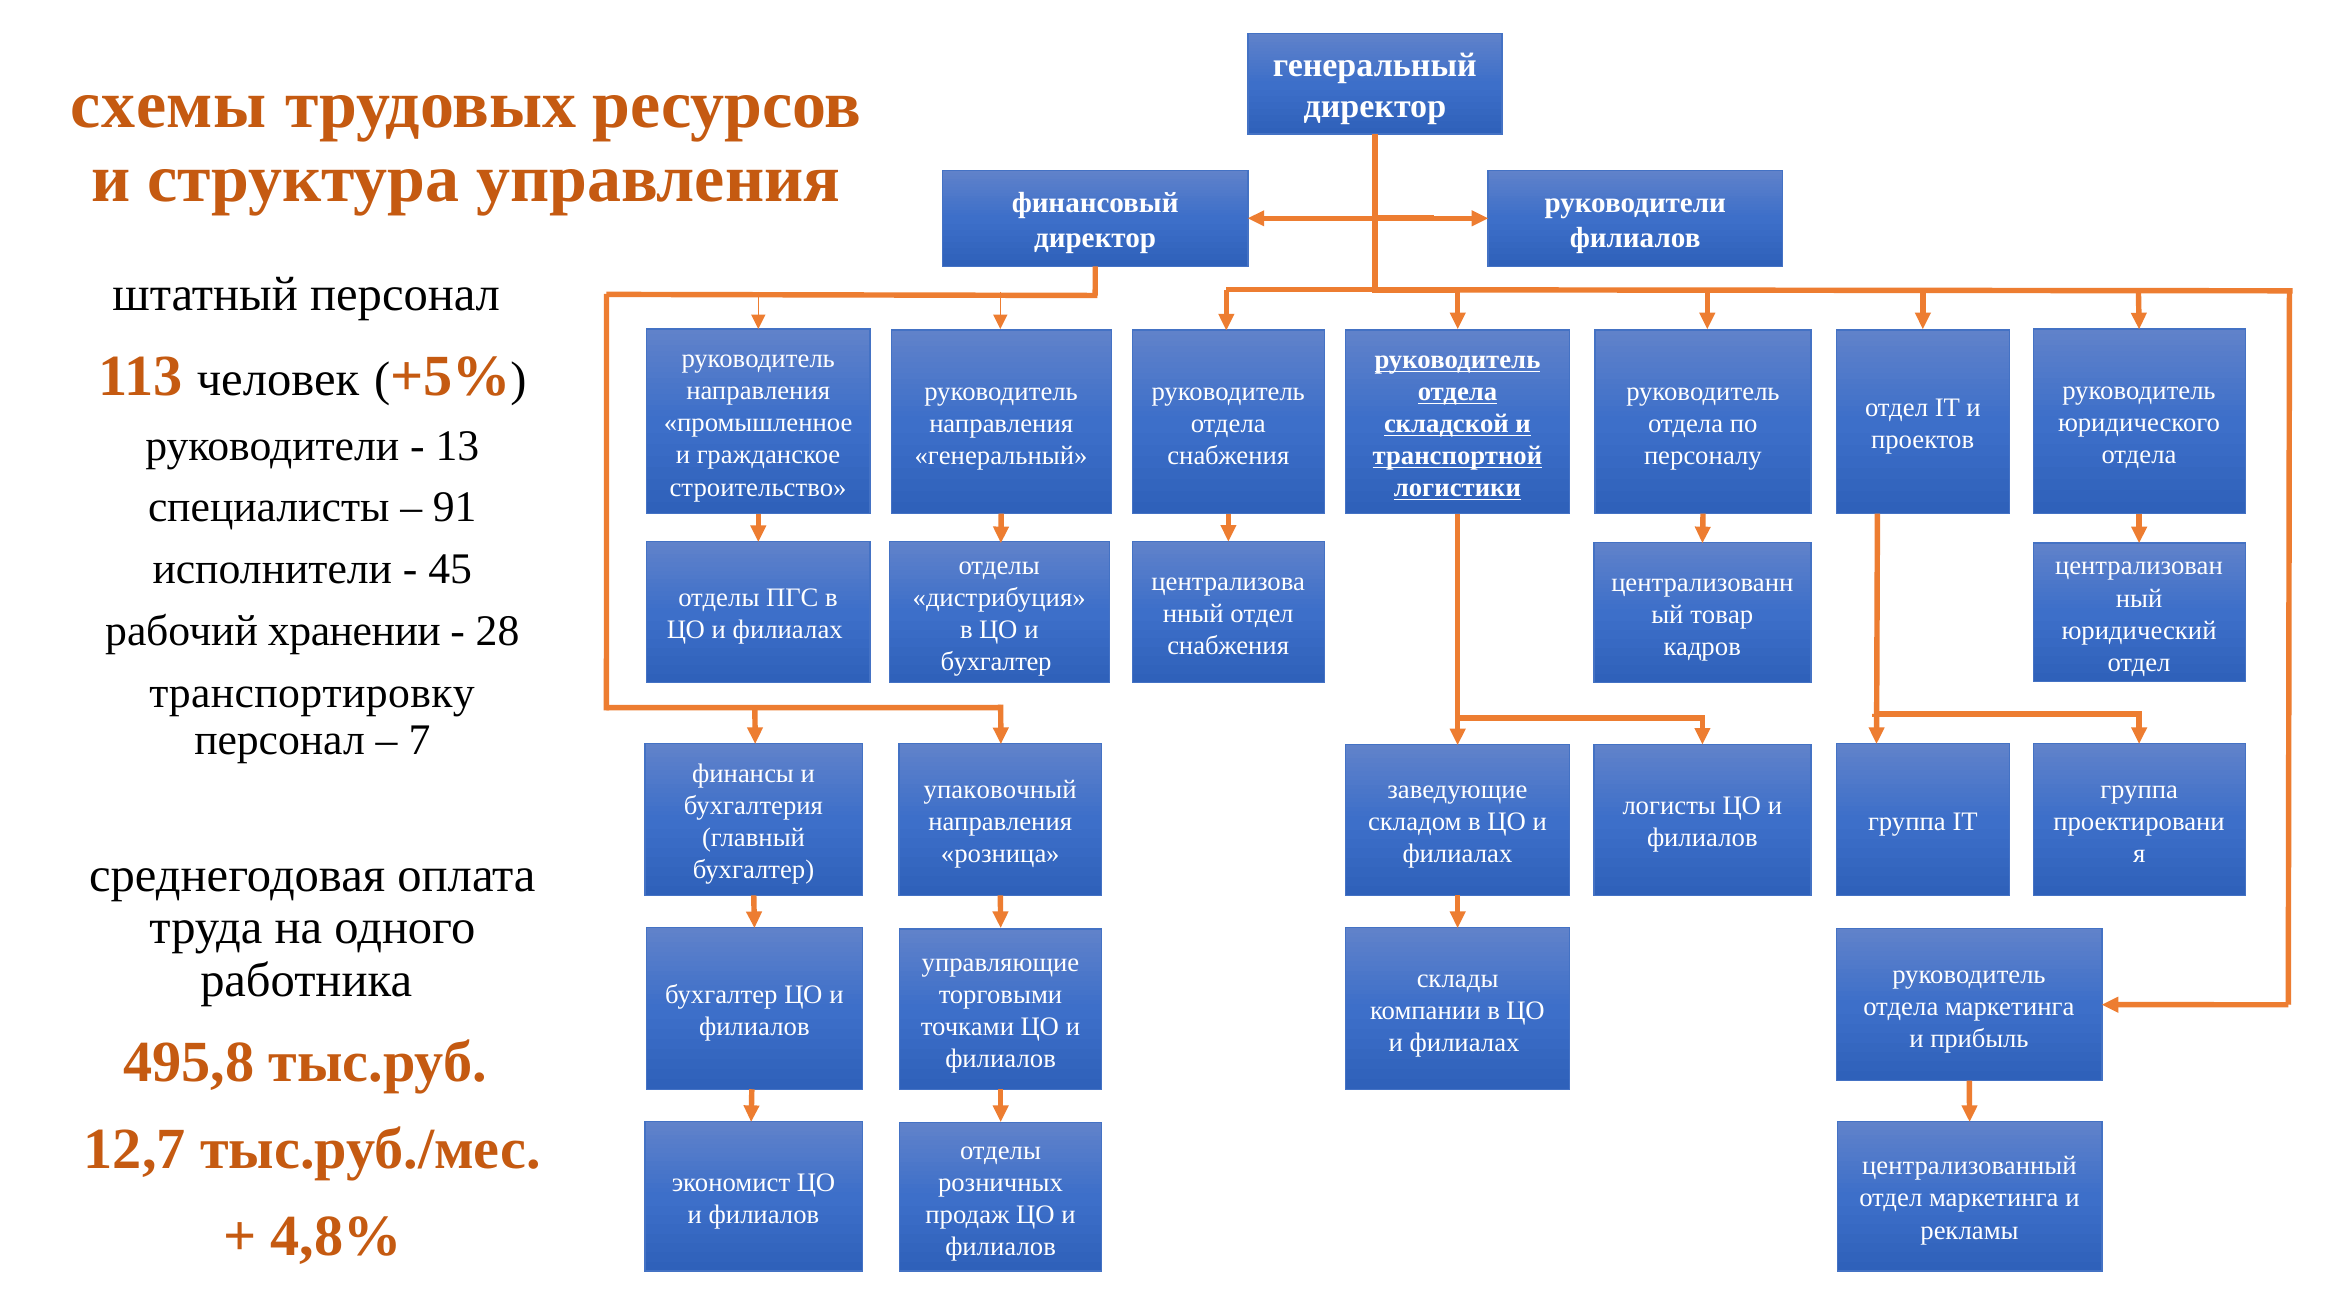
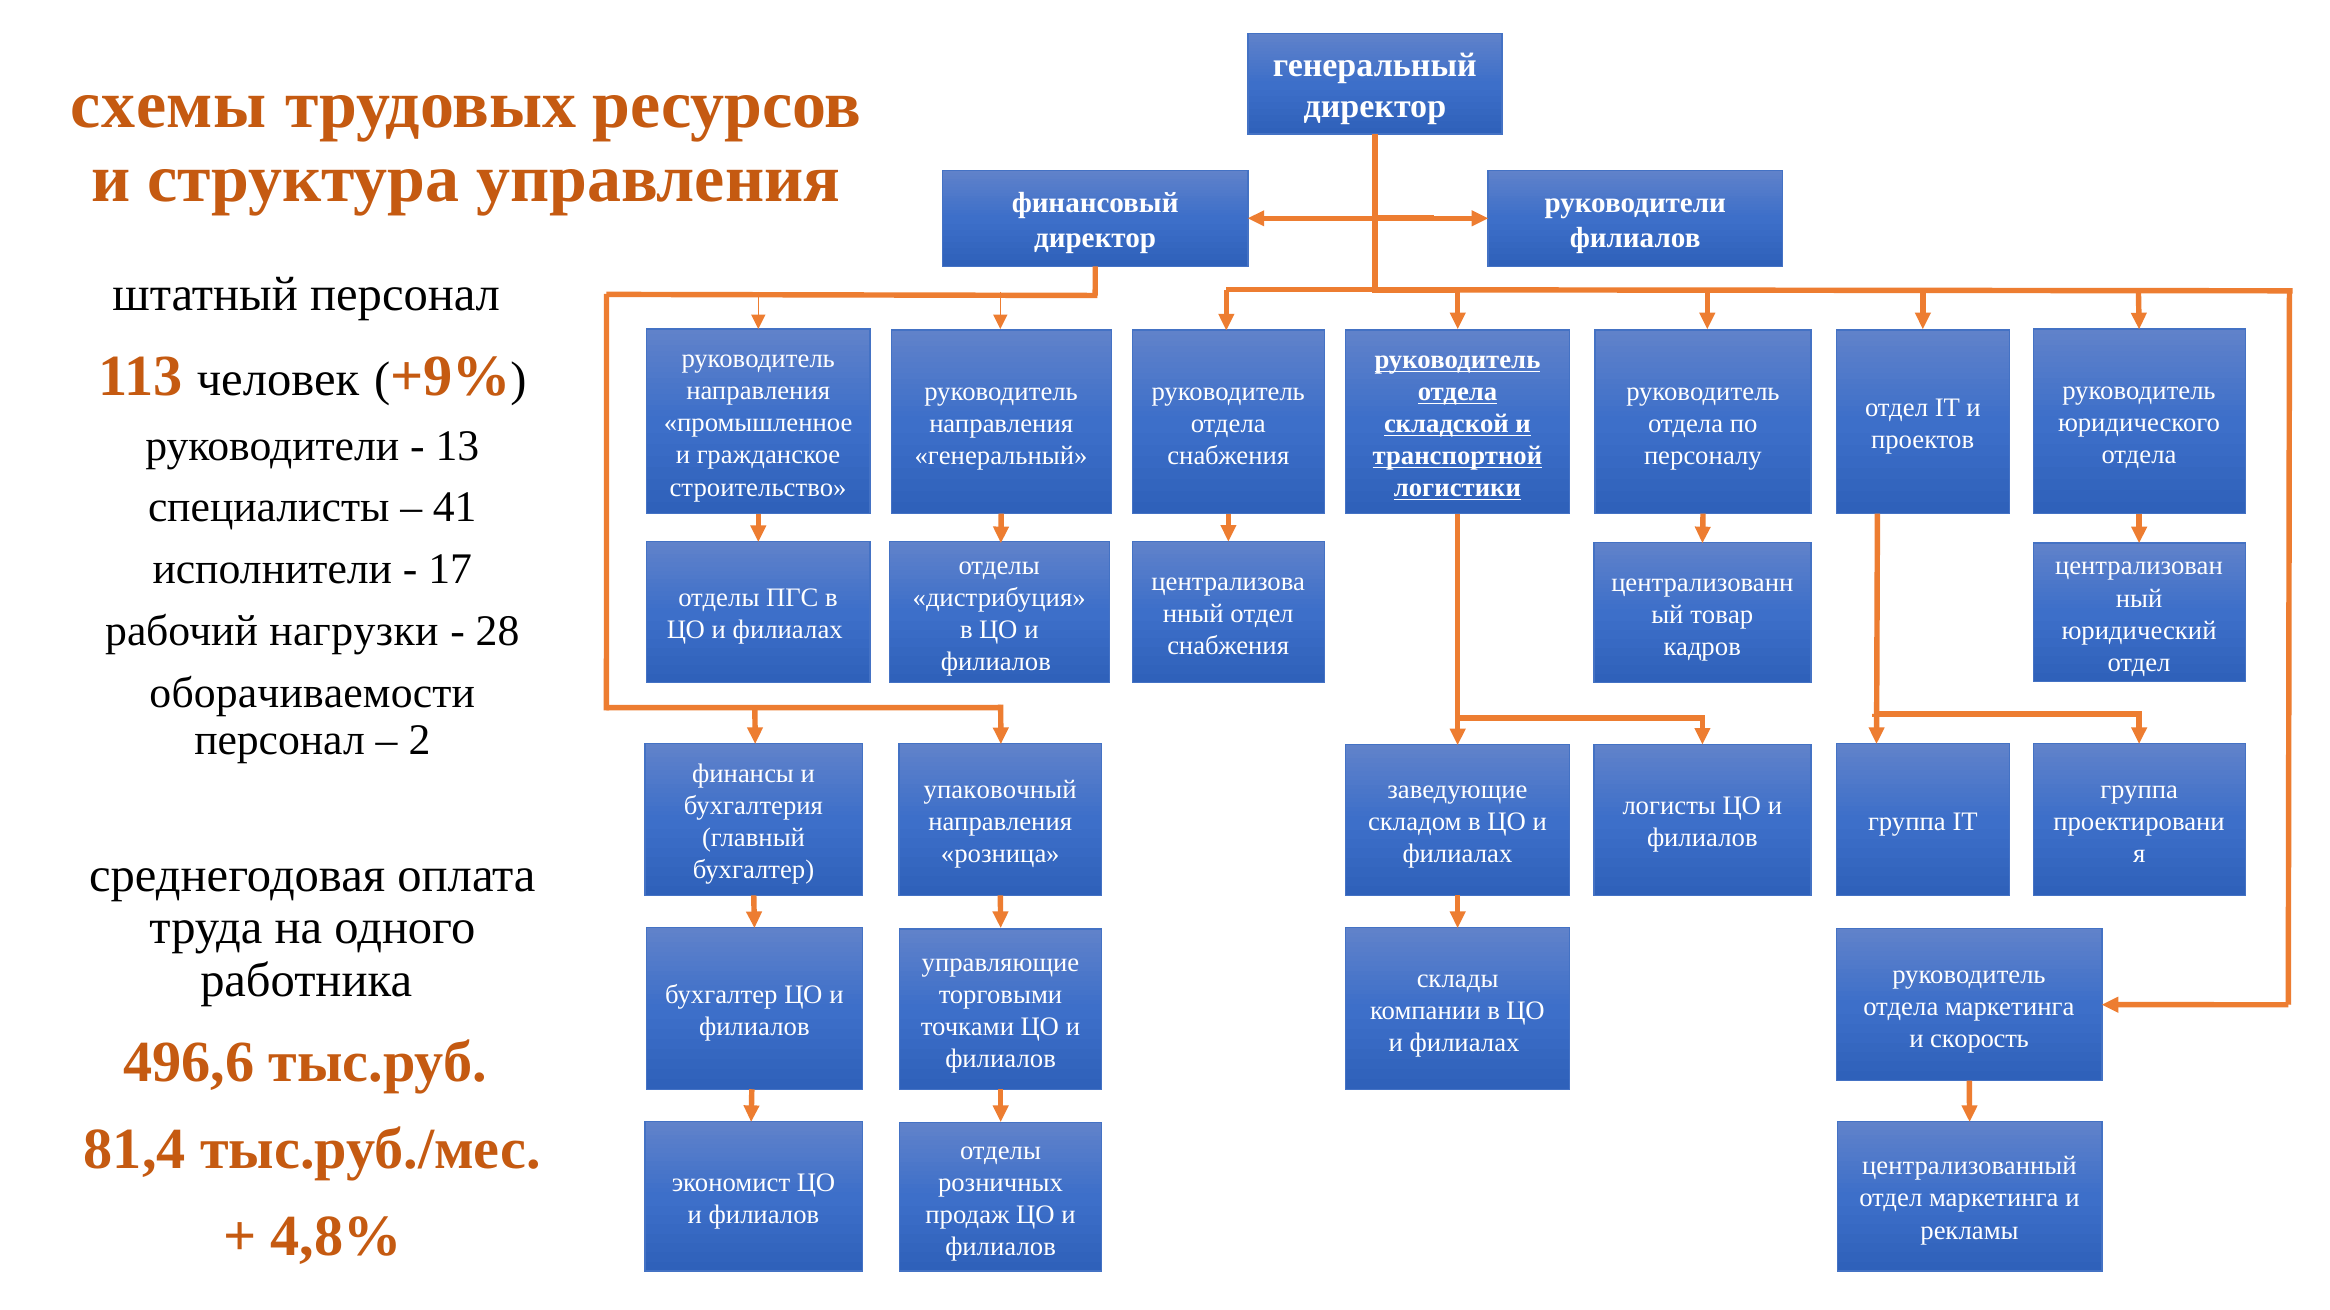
+5%: +5% -> +9%
91: 91 -> 41
45: 45 -> 17
хранении: хранении -> нагрузки
бухгалтер at (996, 662): бухгалтер -> филиалов
транспортировку: транспортировку -> оборачиваемости
7: 7 -> 2
прибыль: прибыль -> скорость
495,8: 495,8 -> 496,6
12,7: 12,7 -> 81,4
